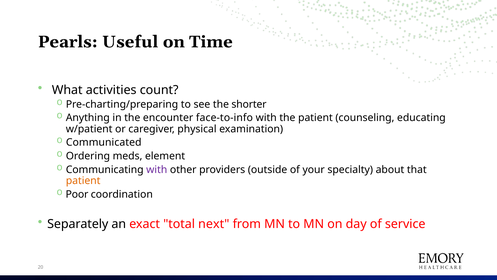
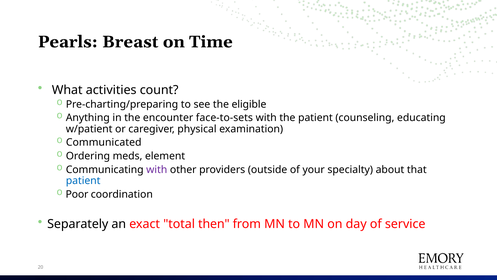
Useful: Useful -> Breast
shorter: shorter -> eligible
face-to-info: face-to-info -> face-to-sets
patient at (83, 181) colour: orange -> blue
next: next -> then
